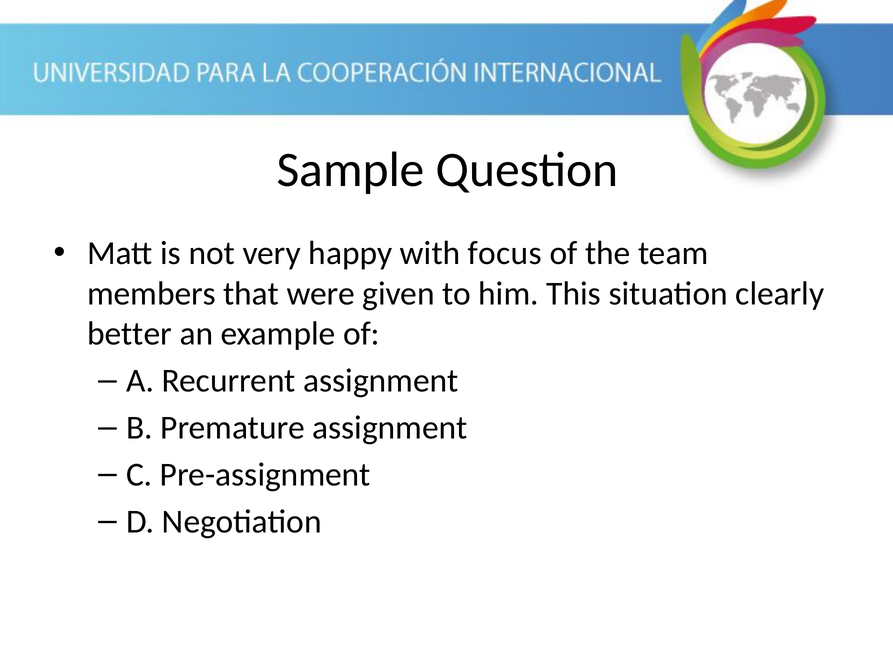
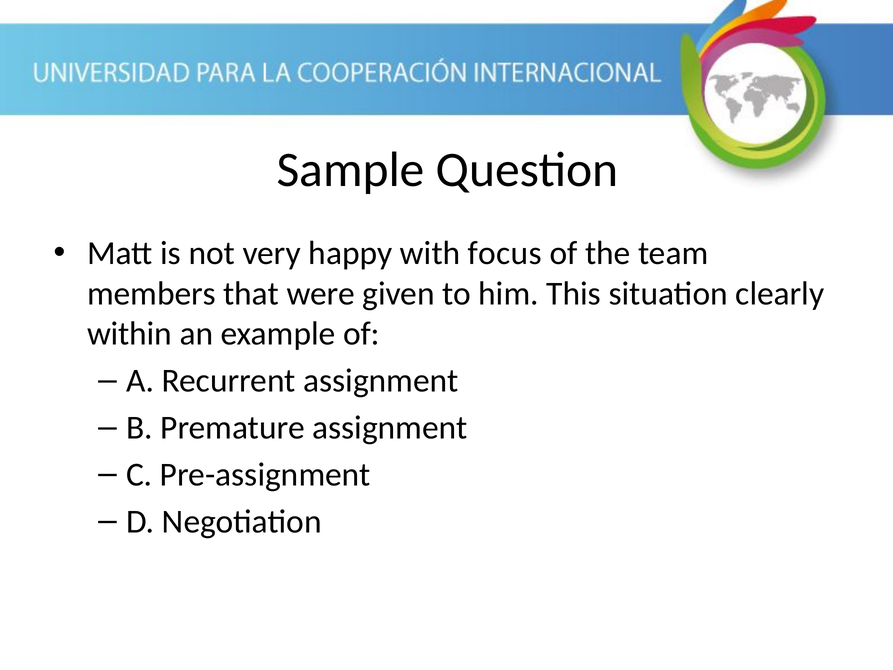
better: better -> within
